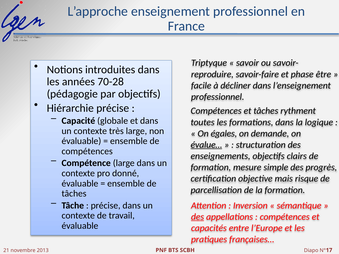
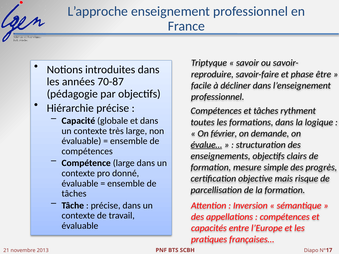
70-28: 70-28 -> 70-87
égales: égales -> février
des at (198, 217) underline: present -> none
